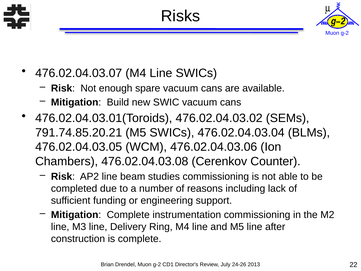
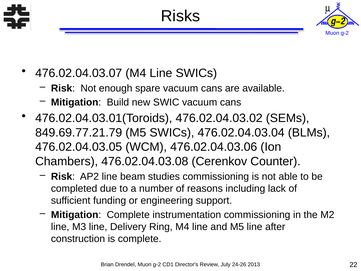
791.74.85.20.21: 791.74.85.20.21 -> 849.69.77.21.79
